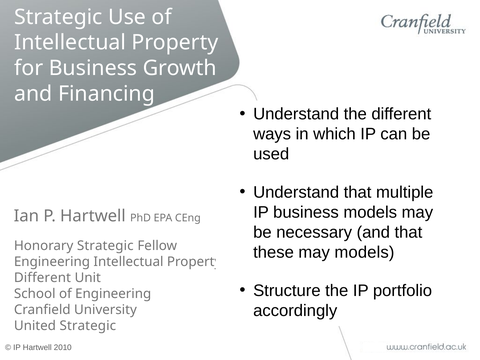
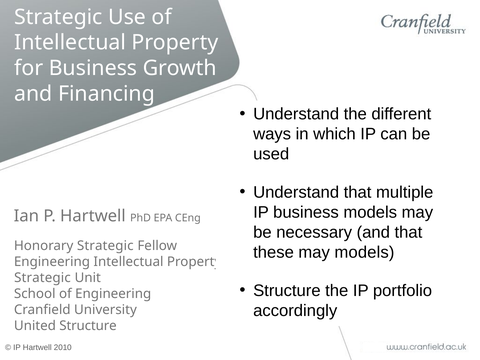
Different at (42, 278): Different -> Strategic
United Strategic: Strategic -> Structure
